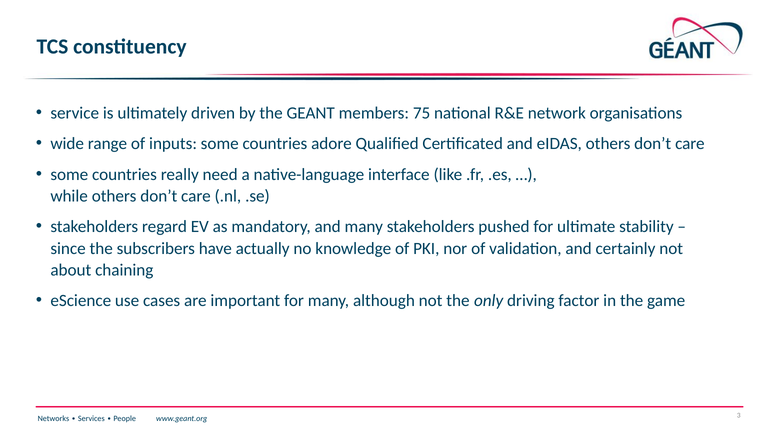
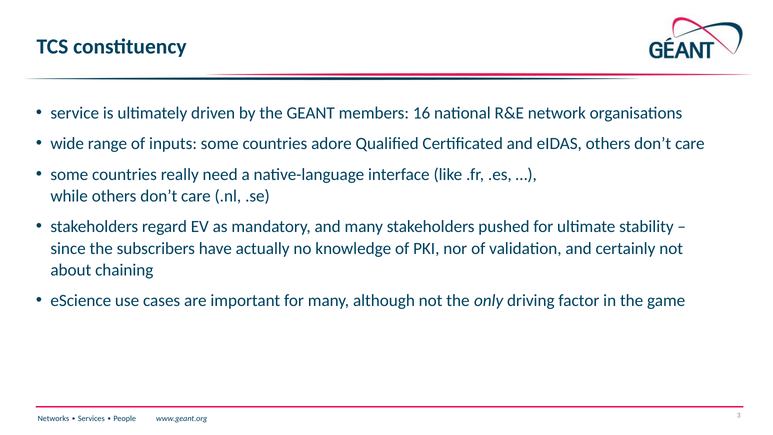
75: 75 -> 16
